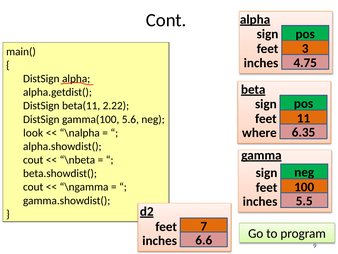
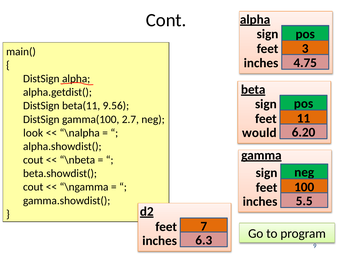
2.22: 2.22 -> 9.56
5.6: 5.6 -> 2.7
6.35: 6.35 -> 6.20
where: where -> would
6.6: 6.6 -> 6.3
